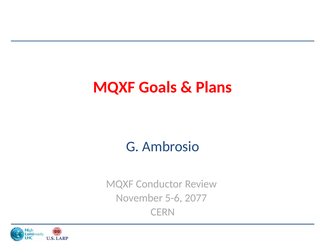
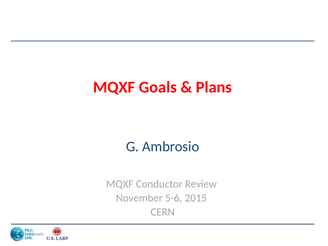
2077: 2077 -> 2015
